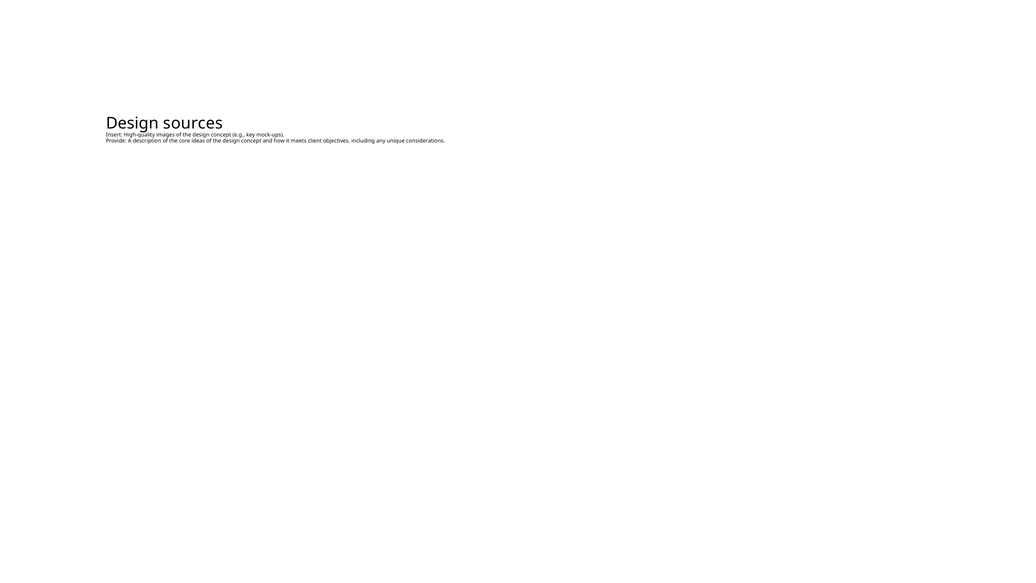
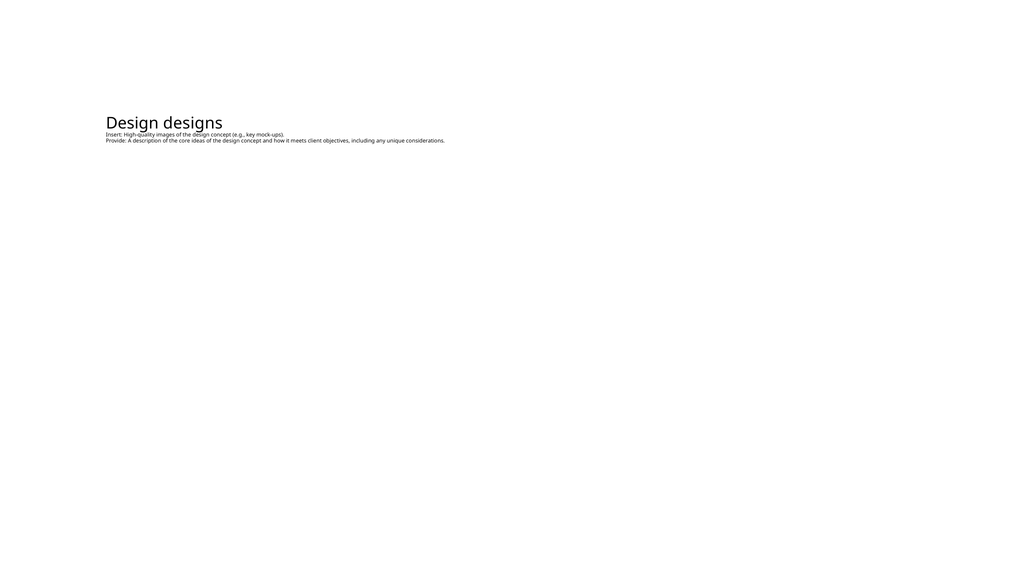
sources: sources -> designs
